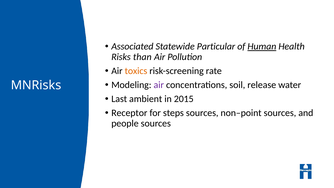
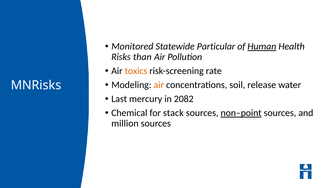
Associated: Associated -> Monitored
air at (159, 85) colour: purple -> orange
ambient: ambient -> mercury
2015: 2015 -> 2082
Receptor: Receptor -> Chemical
steps: steps -> stack
non–point underline: none -> present
people: people -> million
